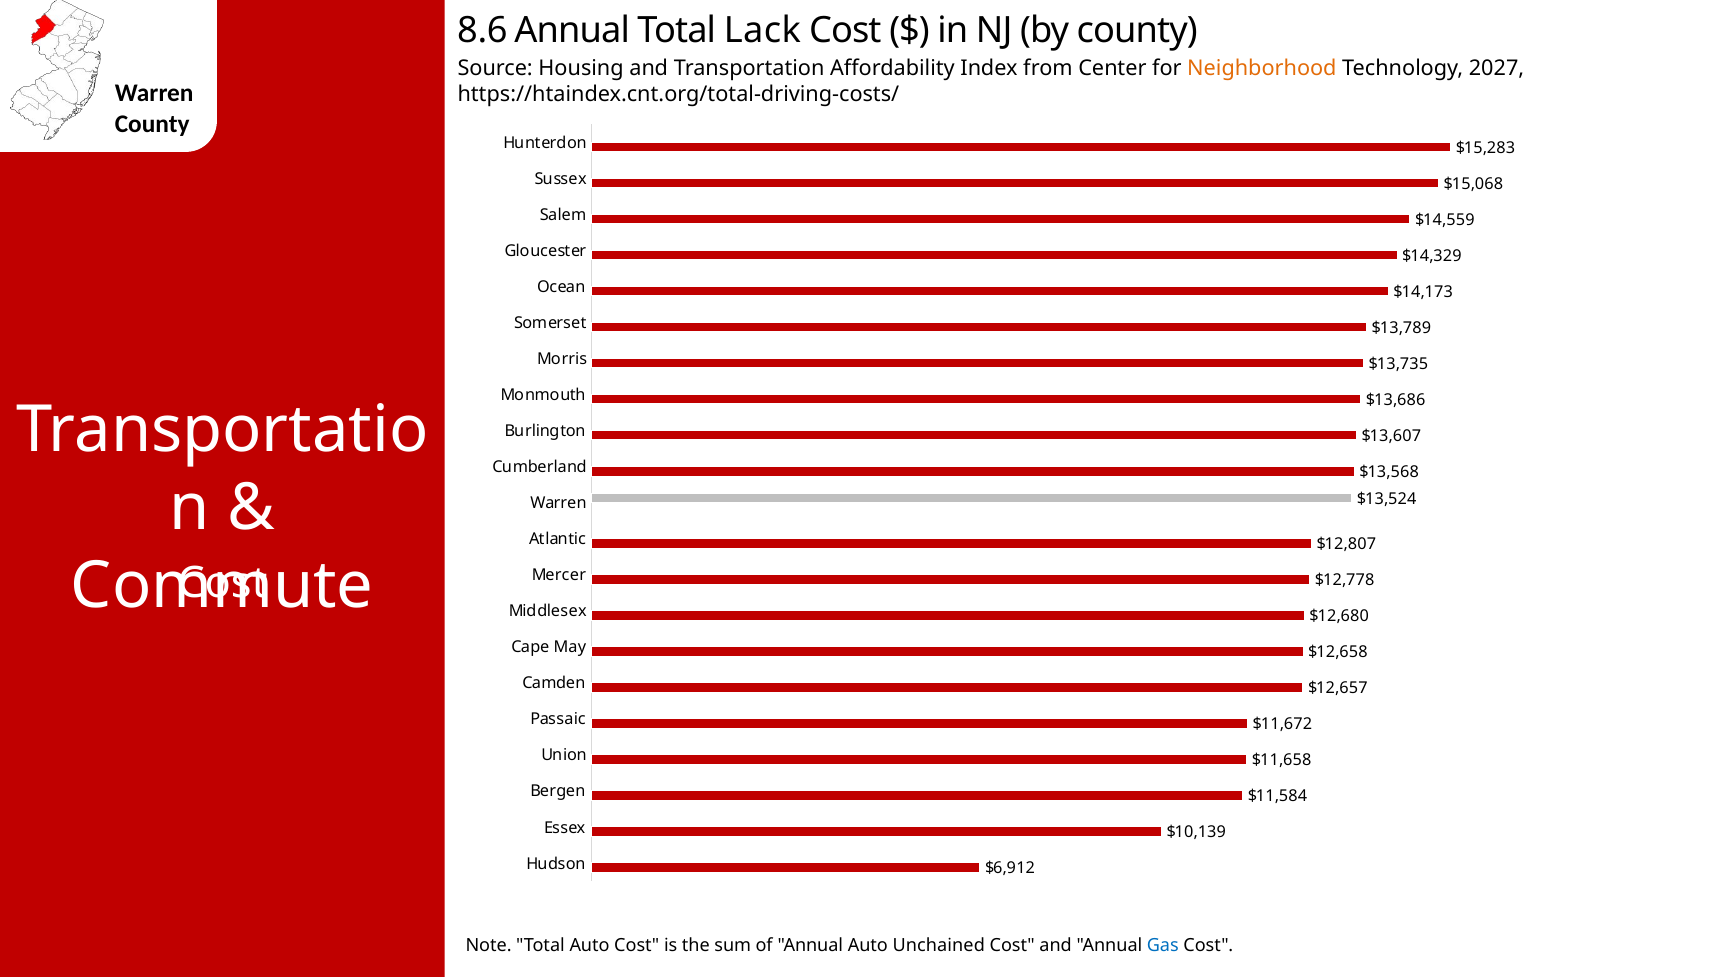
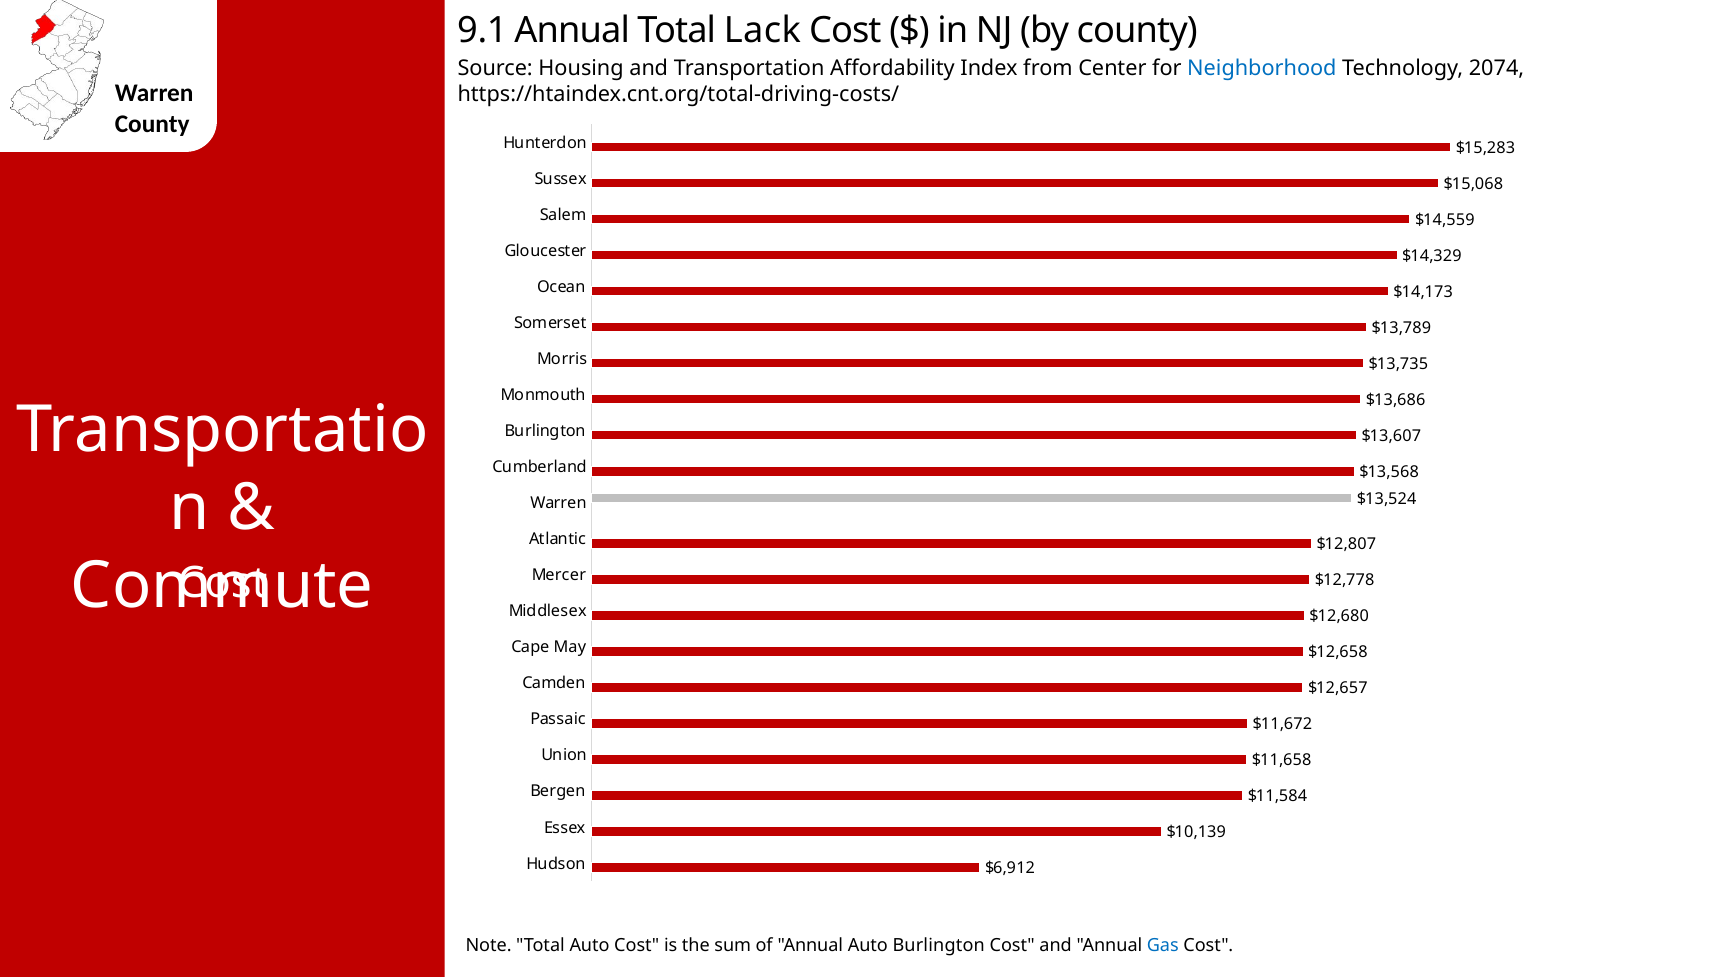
8.6: 8.6 -> 9.1
Neighborhood colour: orange -> blue
2027: 2027 -> 2074
Auto Unchained: Unchained -> Burlington
